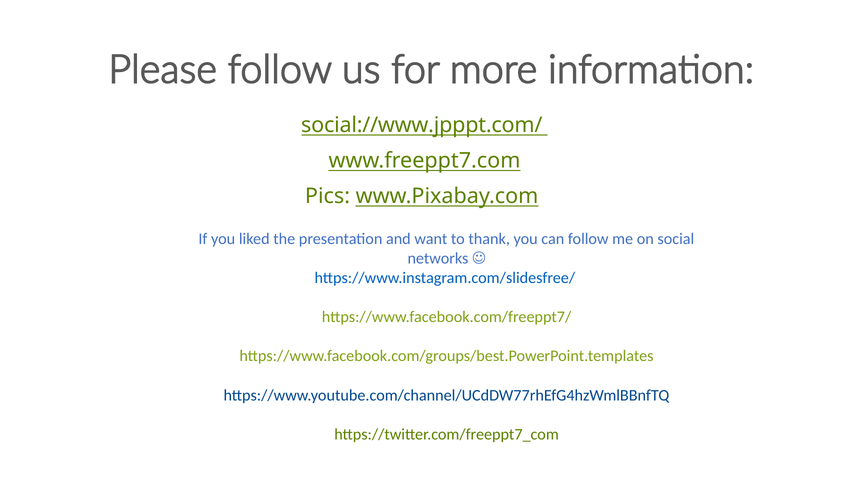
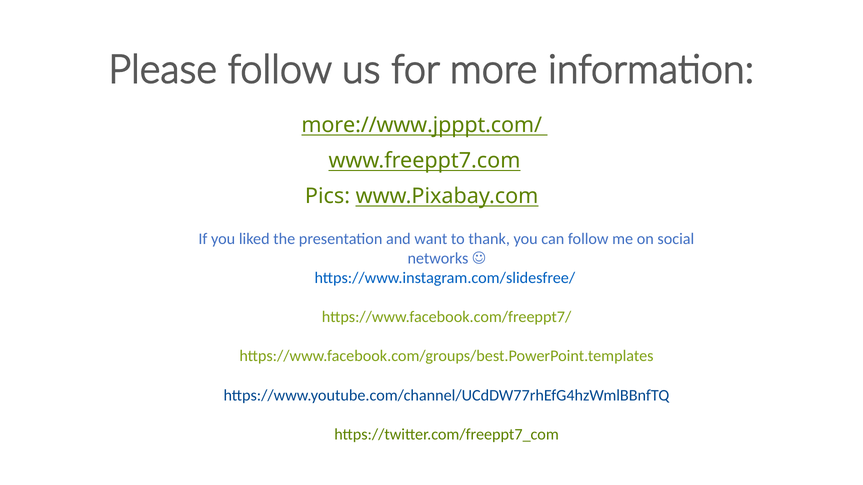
social://www.jpppt.com/: social://www.jpppt.com/ -> more://www.jpppt.com/
